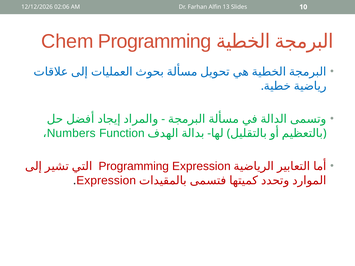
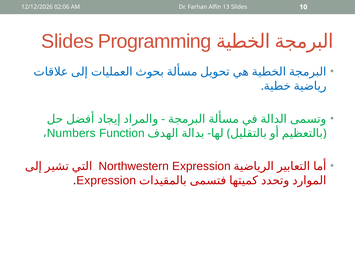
Chem at (67, 41): Chem -> Slides
Programming at (134, 166): Programming -> Northwestern
